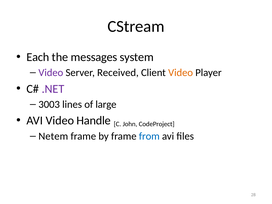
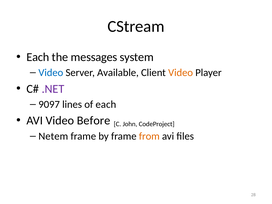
Video at (51, 73) colour: purple -> blue
Received: Received -> Available
3003: 3003 -> 9097
of large: large -> each
Handle: Handle -> Before
from colour: blue -> orange
